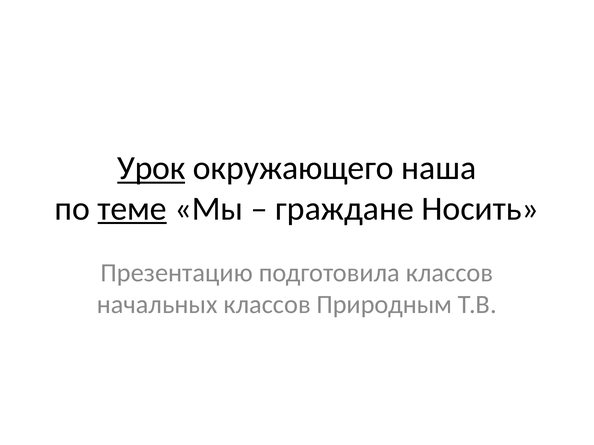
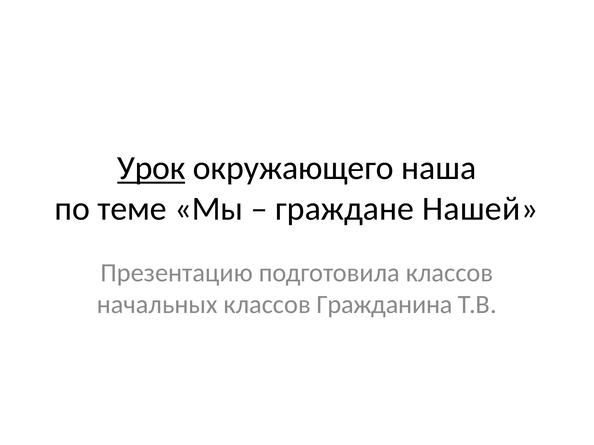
теме underline: present -> none
Носить: Носить -> Нашей
Природным: Природным -> Гражданина
